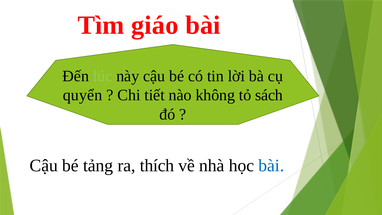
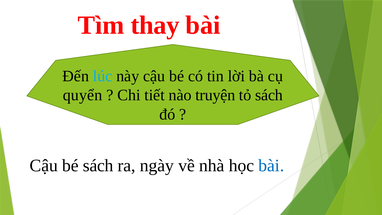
giáo: giáo -> thay
lúc colour: light green -> light blue
không: không -> truyện
bé tảng: tảng -> sách
thích: thích -> ngày
